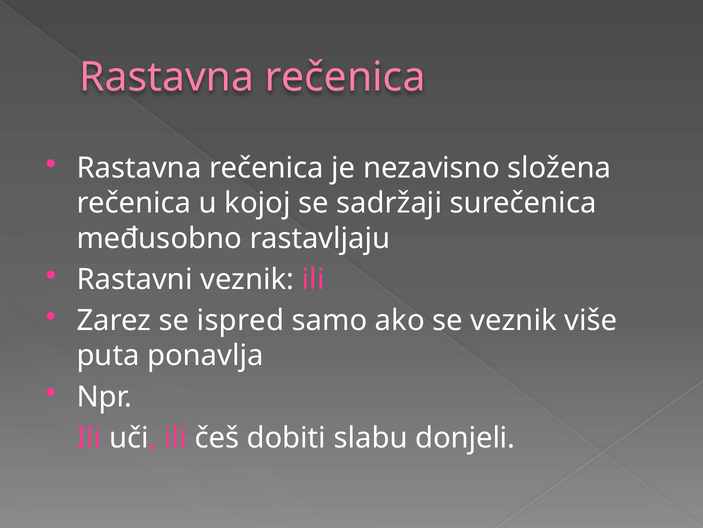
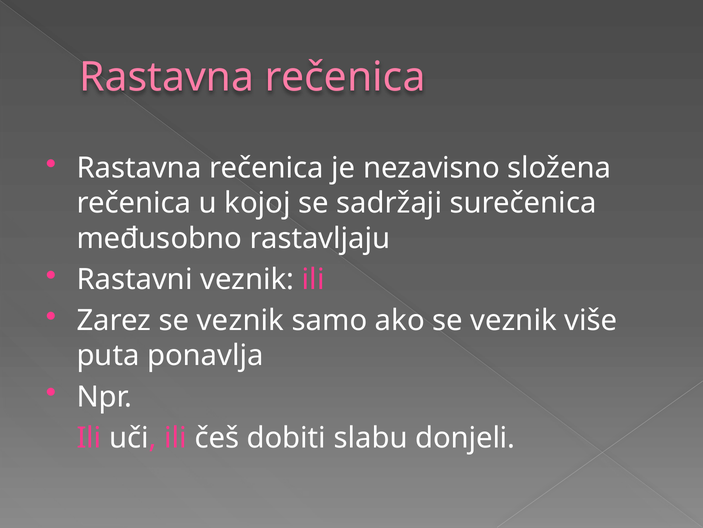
Zarez se ispred: ispred -> veznik
